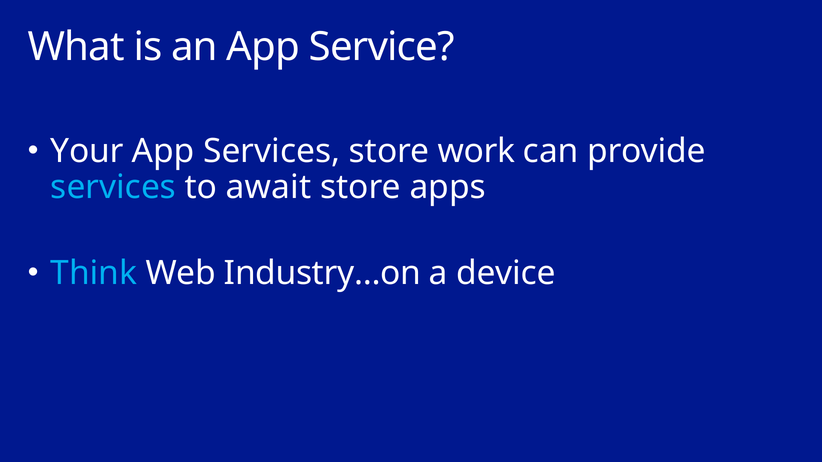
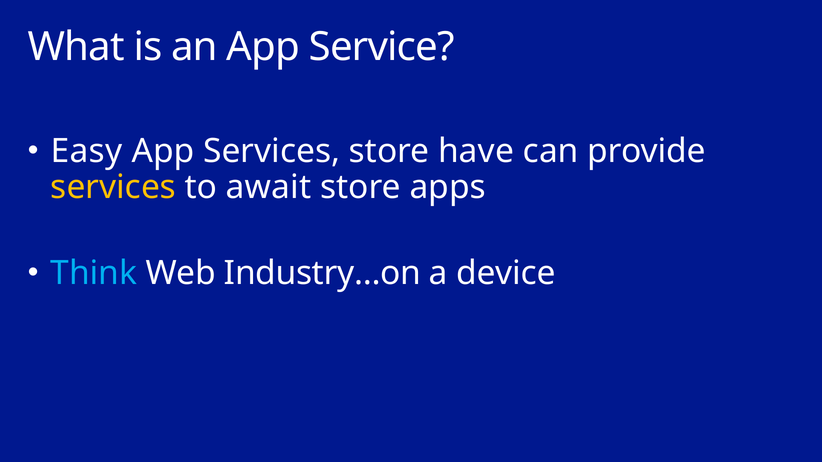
Your: Your -> Easy
work: work -> have
services at (113, 187) colour: light blue -> yellow
